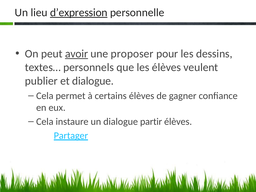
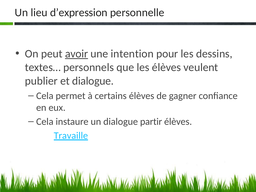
d’expression underline: present -> none
proposer: proposer -> intention
Partager: Partager -> Travaille
